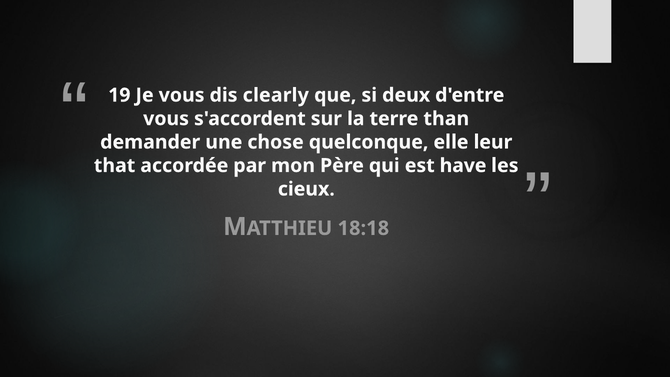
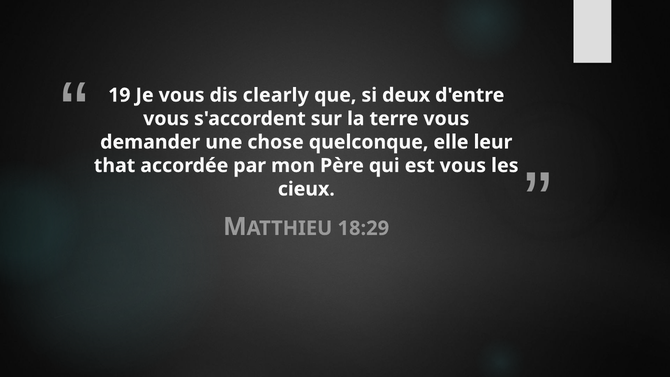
terre than: than -> vous
est have: have -> vous
18:18: 18:18 -> 18:29
